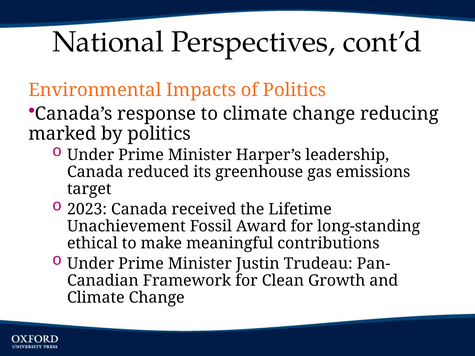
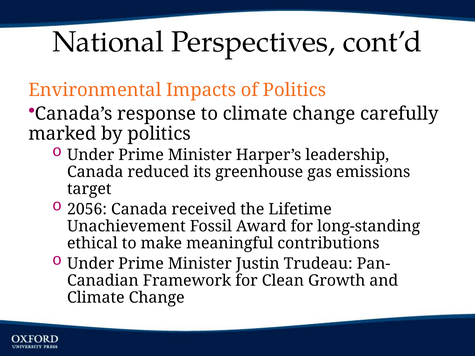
reducing: reducing -> carefully
2023: 2023 -> 2056
